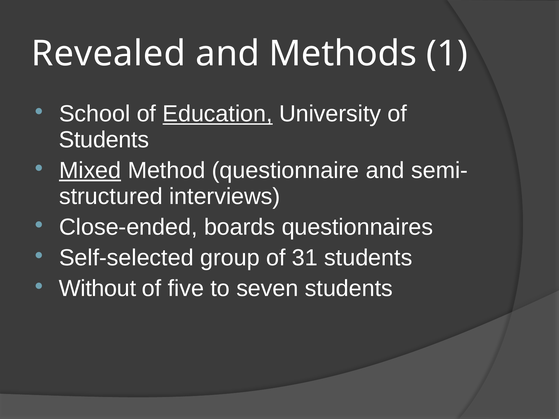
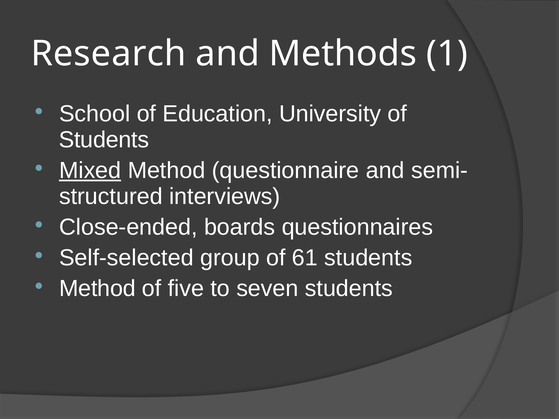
Revealed: Revealed -> Research
Education underline: present -> none
31: 31 -> 61
Without at (97, 289): Without -> Method
